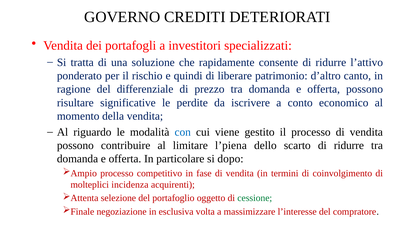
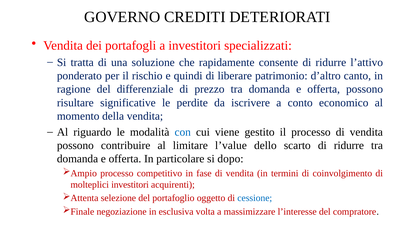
l’piena: l’piena -> l’value
molteplici incidenza: incidenza -> investitori
cessione colour: green -> blue
